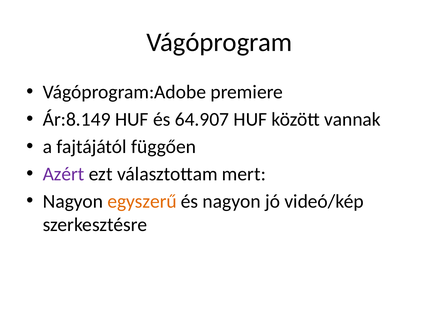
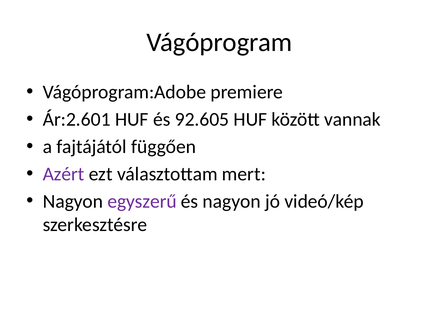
Ár:8.149: Ár:8.149 -> Ár:2.601
64.907: 64.907 -> 92.605
egyszerű colour: orange -> purple
